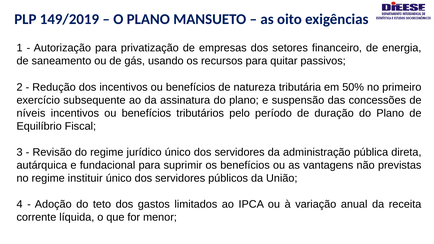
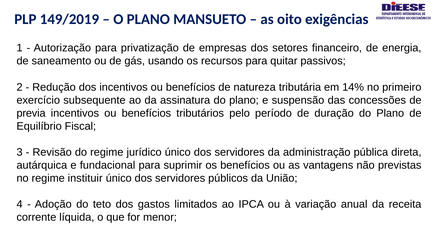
50%: 50% -> 14%
níveis: níveis -> previa
